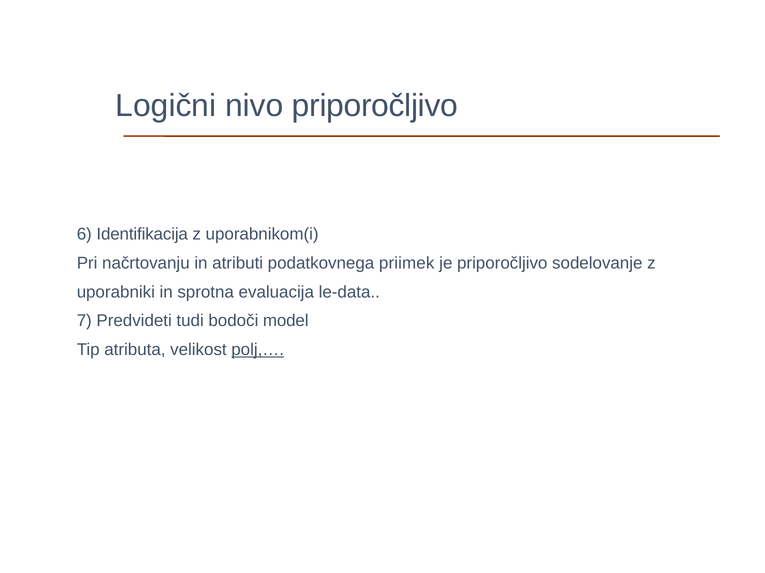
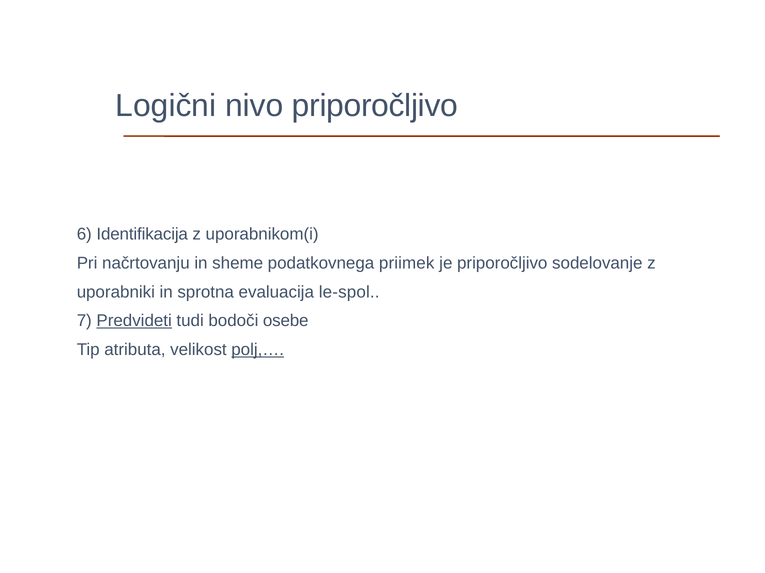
atributi: atributi -> sheme
le-data: le-data -> le-spol
Predvideti underline: none -> present
model: model -> osebe
